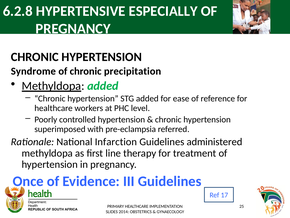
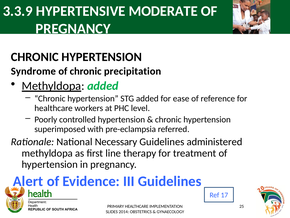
6.2.8: 6.2.8 -> 3.3.9
ESPECIALLY: ESPECIALLY -> MODERATE
Infarction: Infarction -> Necessary
Once: Once -> Alert
